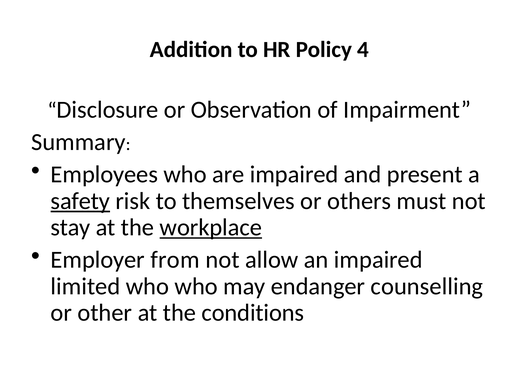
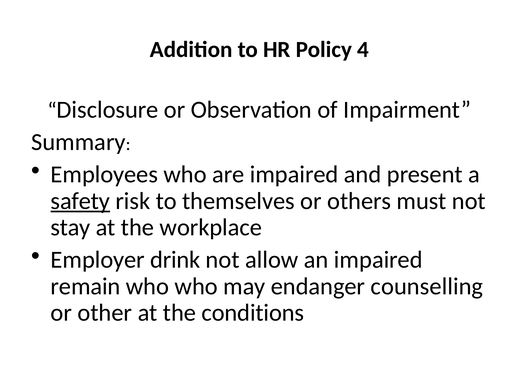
workplace underline: present -> none
from: from -> drink
limited: limited -> remain
